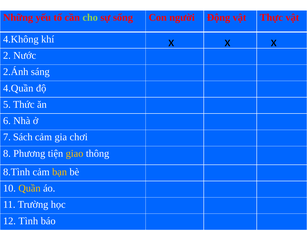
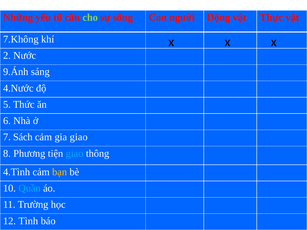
4.Không: 4.Không -> 7.Không
2.Ánh: 2.Ánh -> 9.Ánh
4.Quần: 4.Quần -> 4.Nước
gia chơi: chơi -> giao
giao at (75, 154) colour: yellow -> light blue
8.Tình: 8.Tình -> 4.Tình
Quần colour: yellow -> light blue
